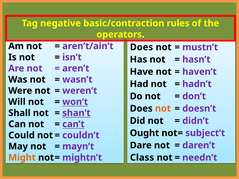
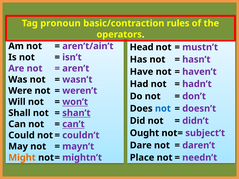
negative: negative -> pronoun
Does at (141, 47): Does -> Head
not at (163, 109) colour: orange -> blue
Class: Class -> Place
